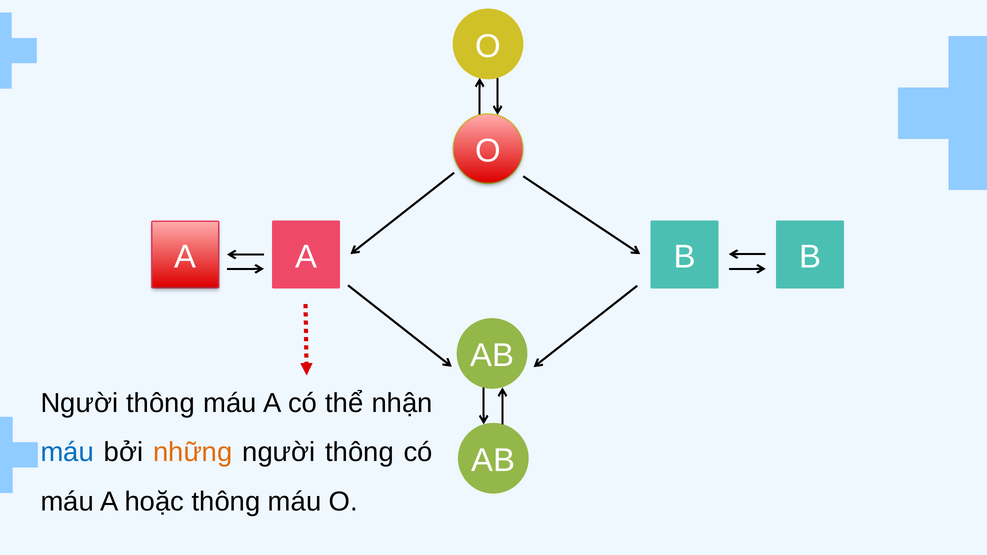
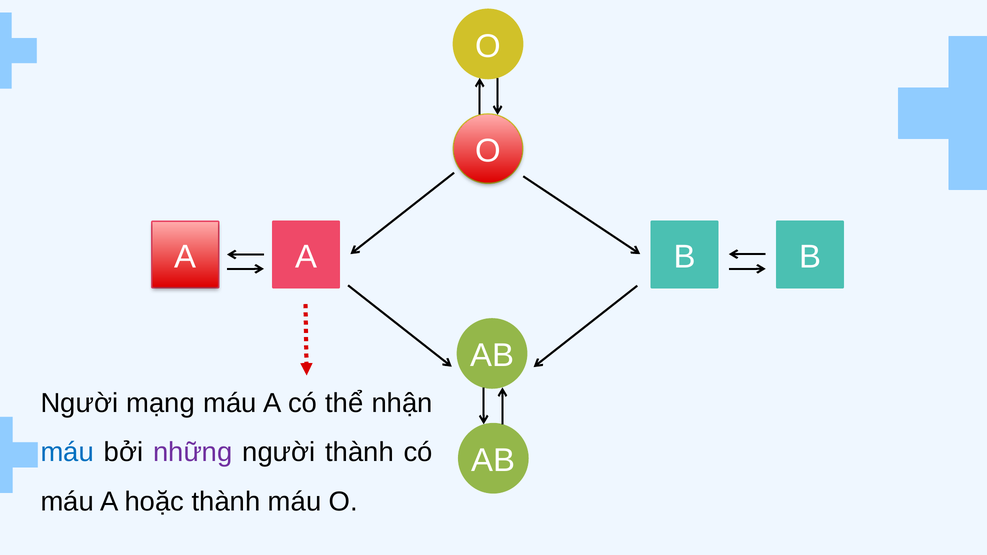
thông at (161, 403): thông -> mạng
những colour: orange -> purple
thông at (359, 453): thông -> thành
hoặc thông: thông -> thành
